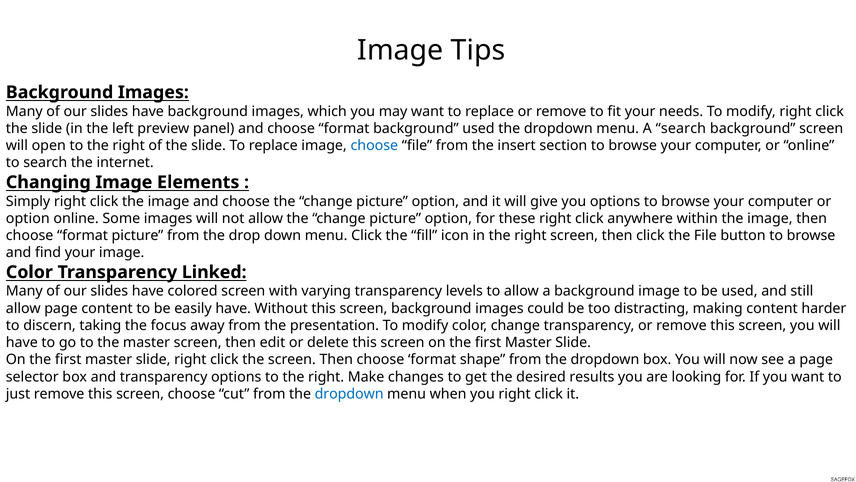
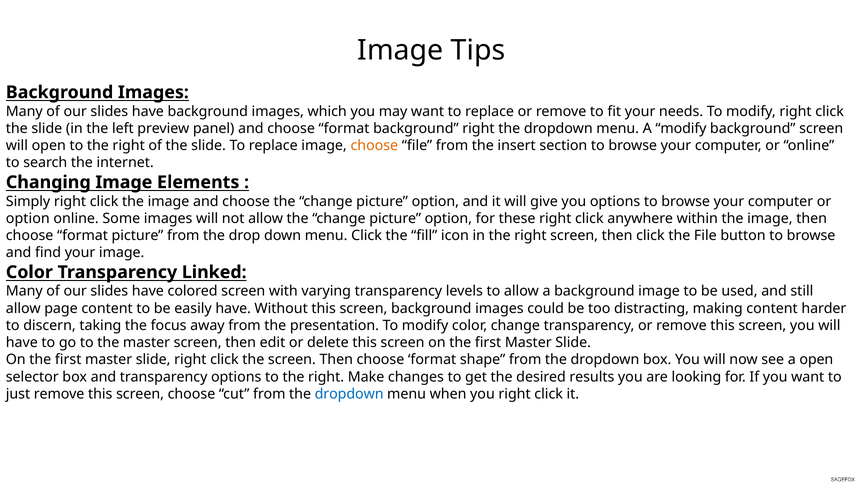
background used: used -> right
A search: search -> modify
choose at (374, 145) colour: blue -> orange
a page: page -> open
